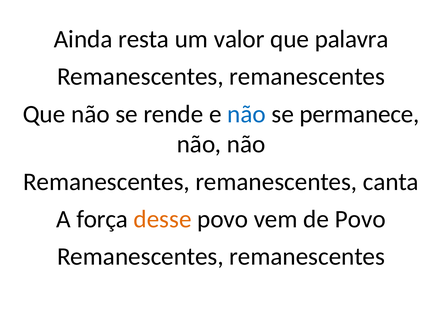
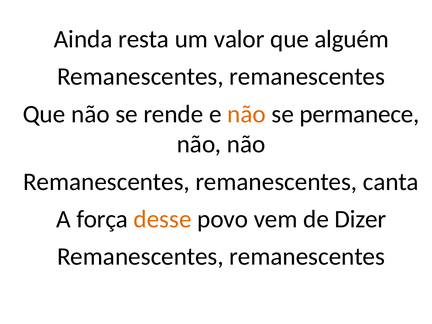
palavra: palavra -> alguém
não at (247, 114) colour: blue -> orange
de Povo: Povo -> Dizer
